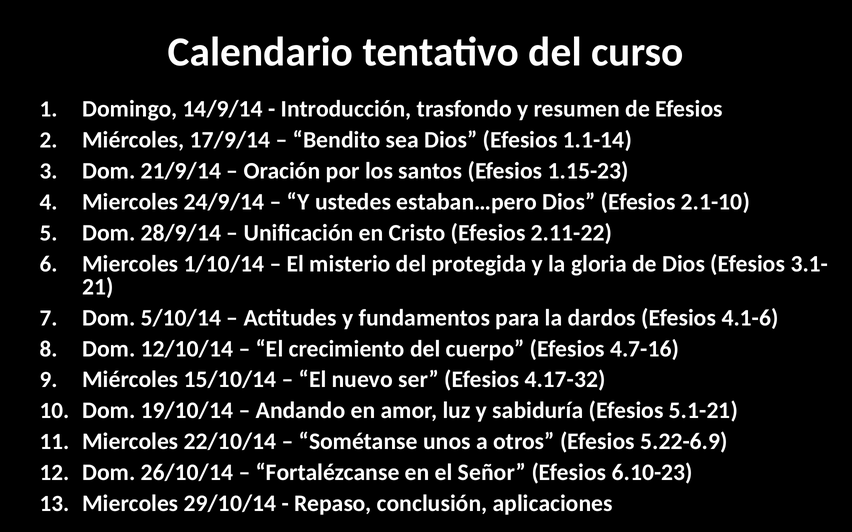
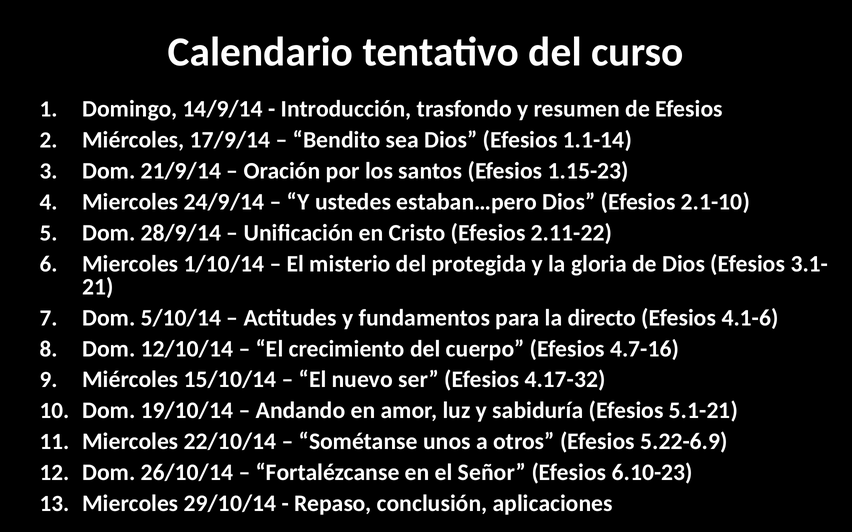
dardos: dardos -> directo
